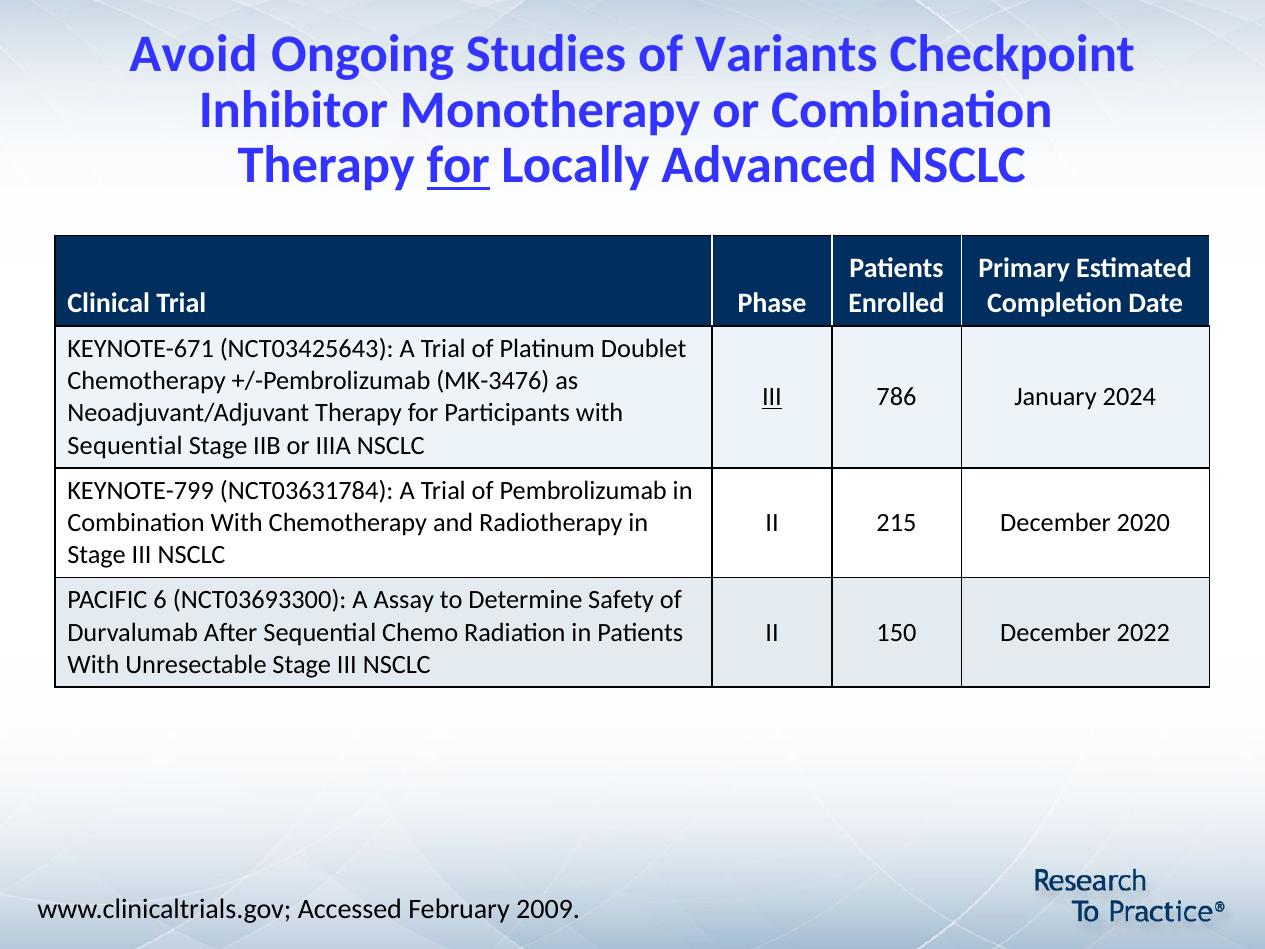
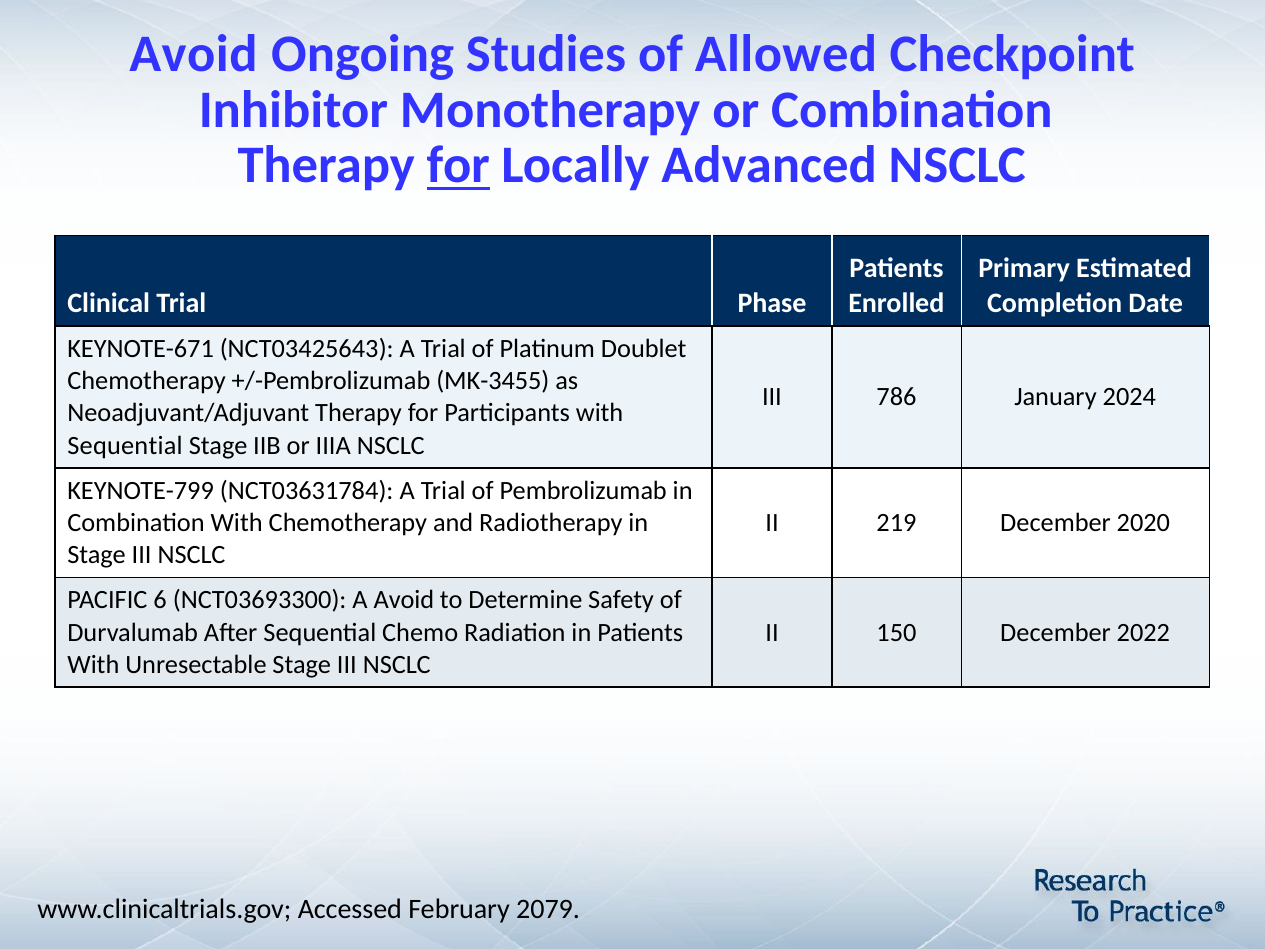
Variants: Variants -> Allowed
MK-3476: MK-3476 -> MK-3455
III at (772, 397) underline: present -> none
215: 215 -> 219
A Assay: Assay -> Avoid
2009: 2009 -> 2079
